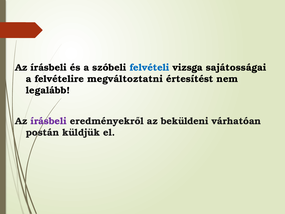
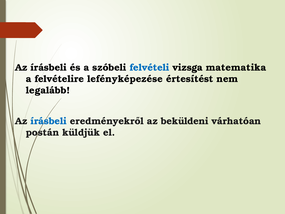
sajátosságai: sajátosságai -> matematika
megváltoztatni: megváltoztatni -> lefényképezése
írásbeli at (49, 121) colour: purple -> blue
